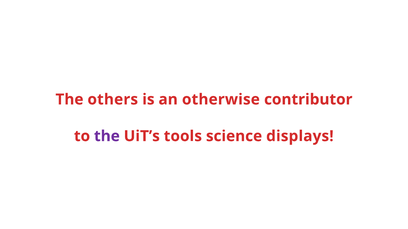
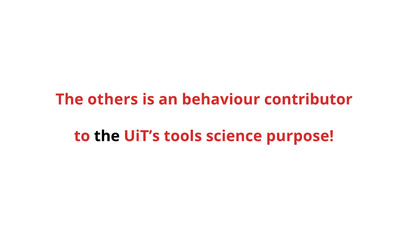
otherwise: otherwise -> behaviour
the at (107, 136) colour: purple -> black
displays: displays -> purpose
